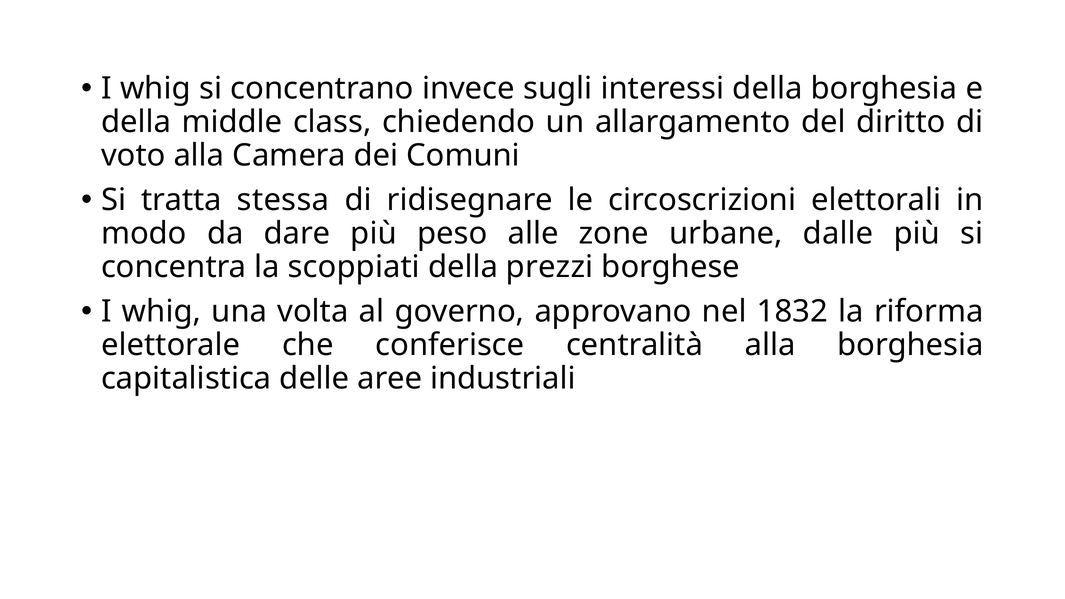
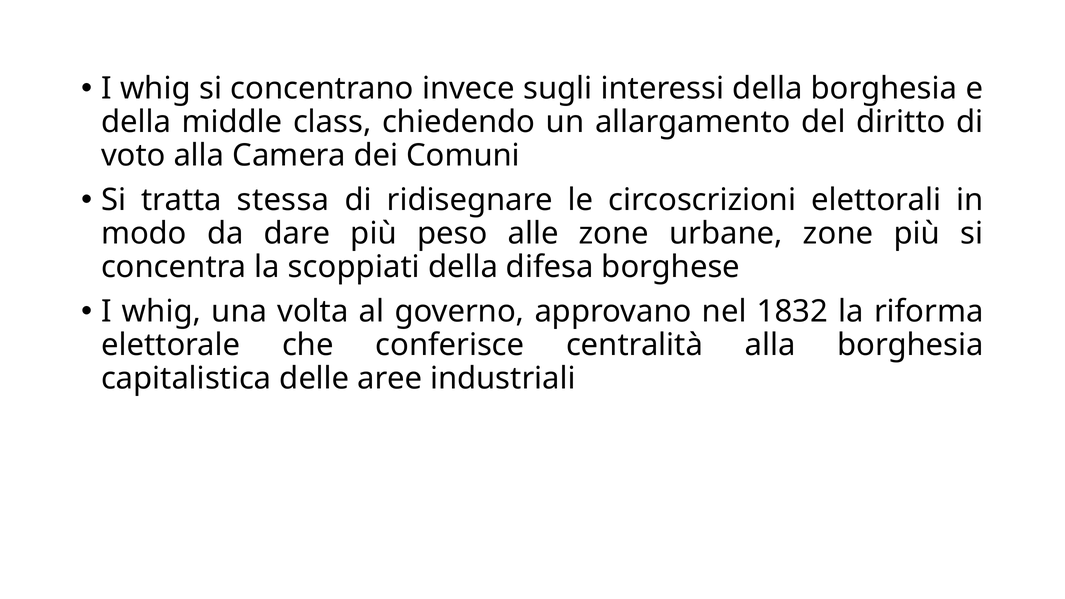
urbane dalle: dalle -> zone
prezzi: prezzi -> difesa
